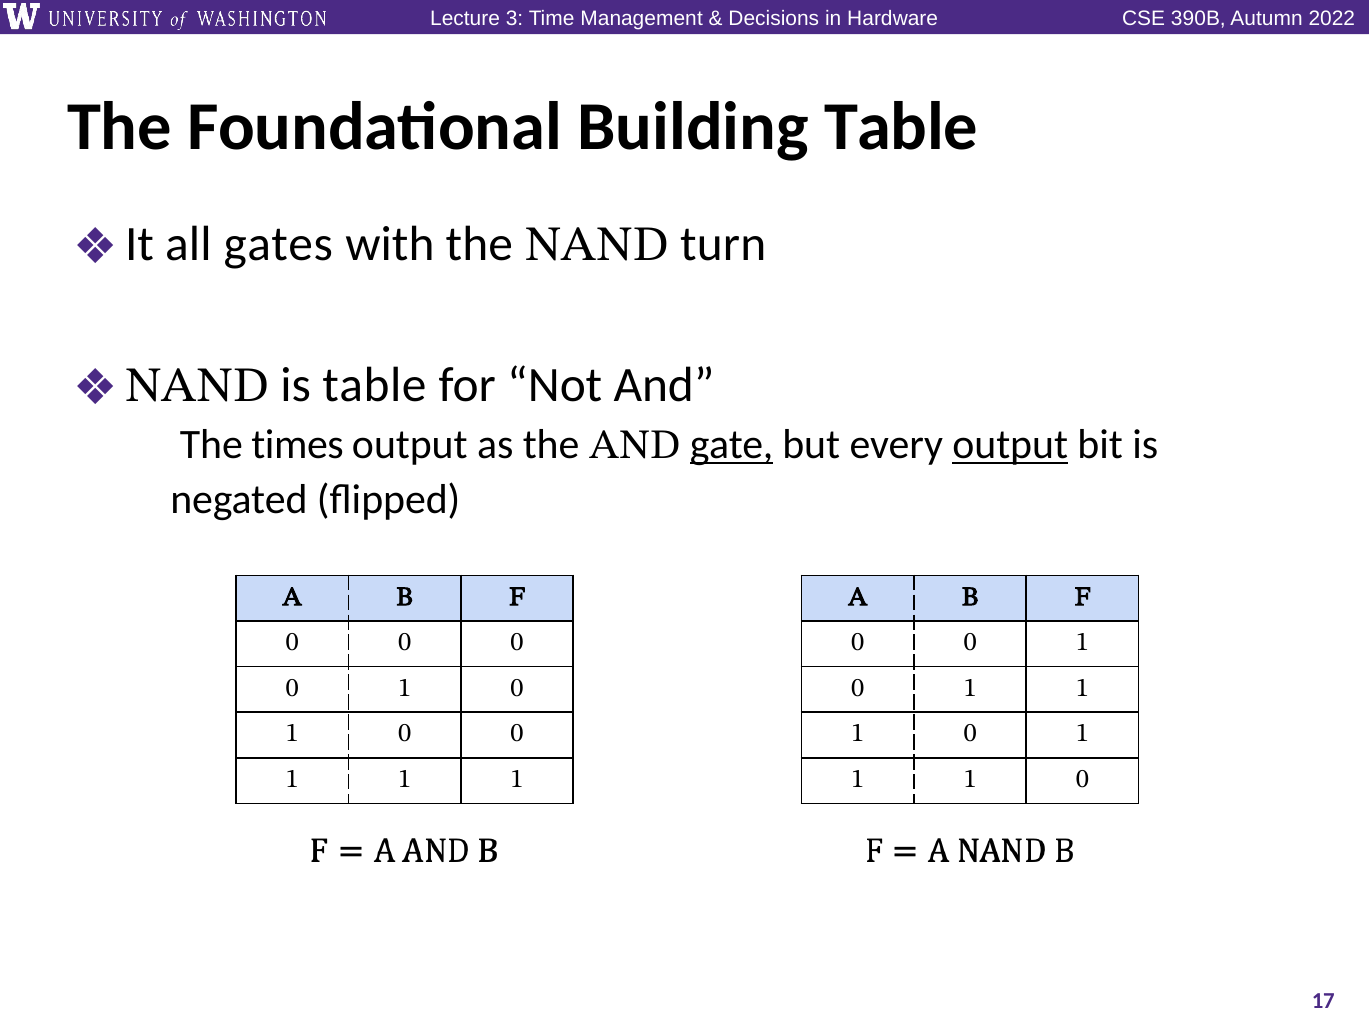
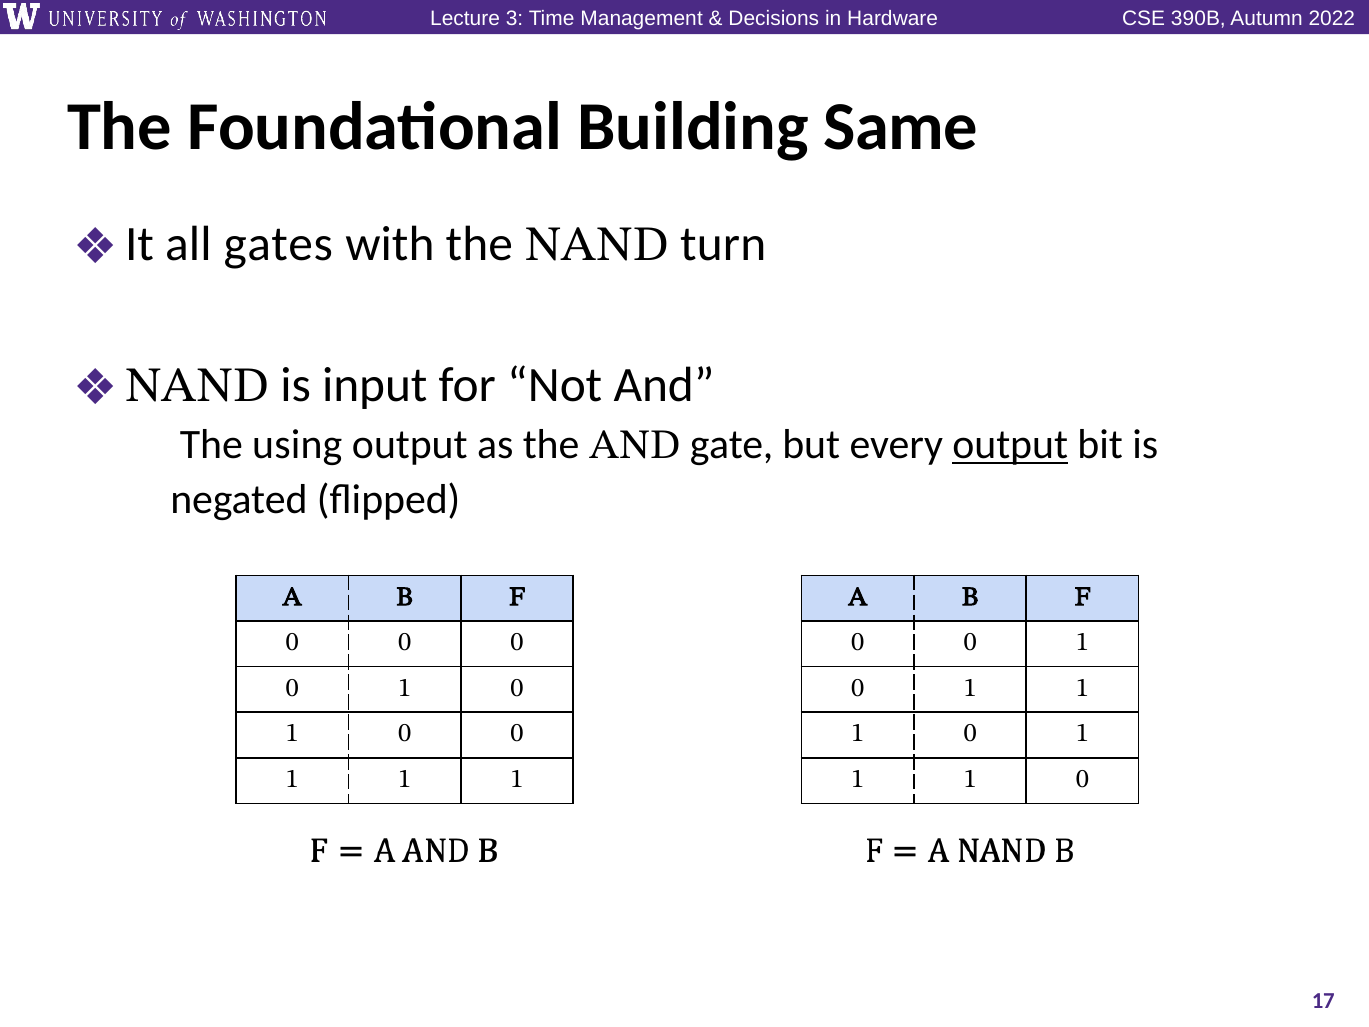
Building Table: Table -> Same
is table: table -> input
times: times -> using
gate underline: present -> none
